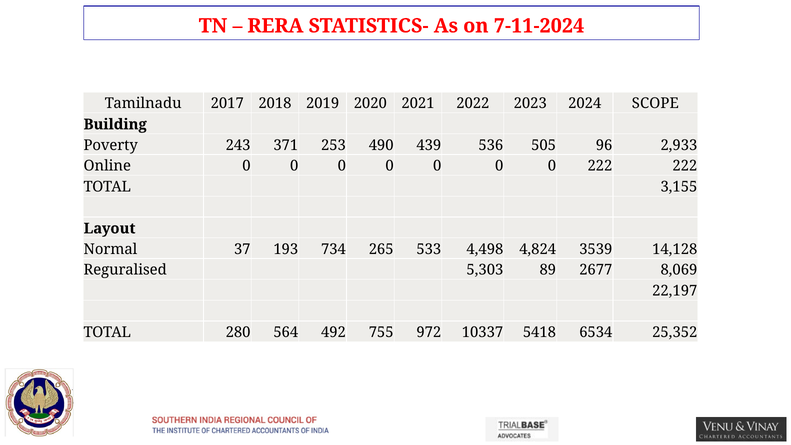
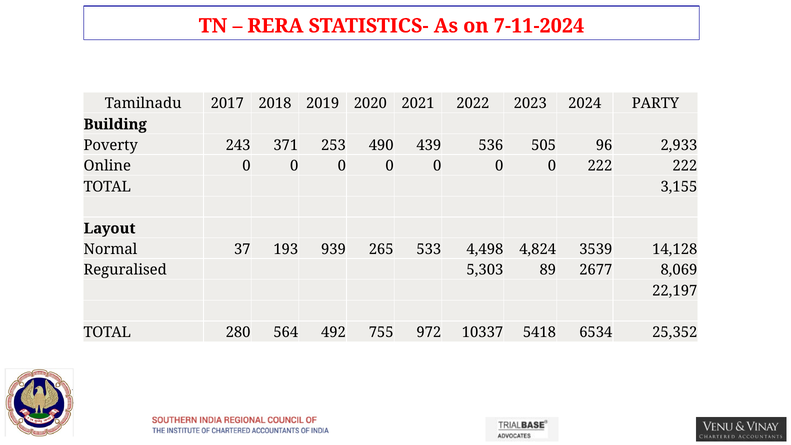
SCOPE: SCOPE -> PARTY
734: 734 -> 939
